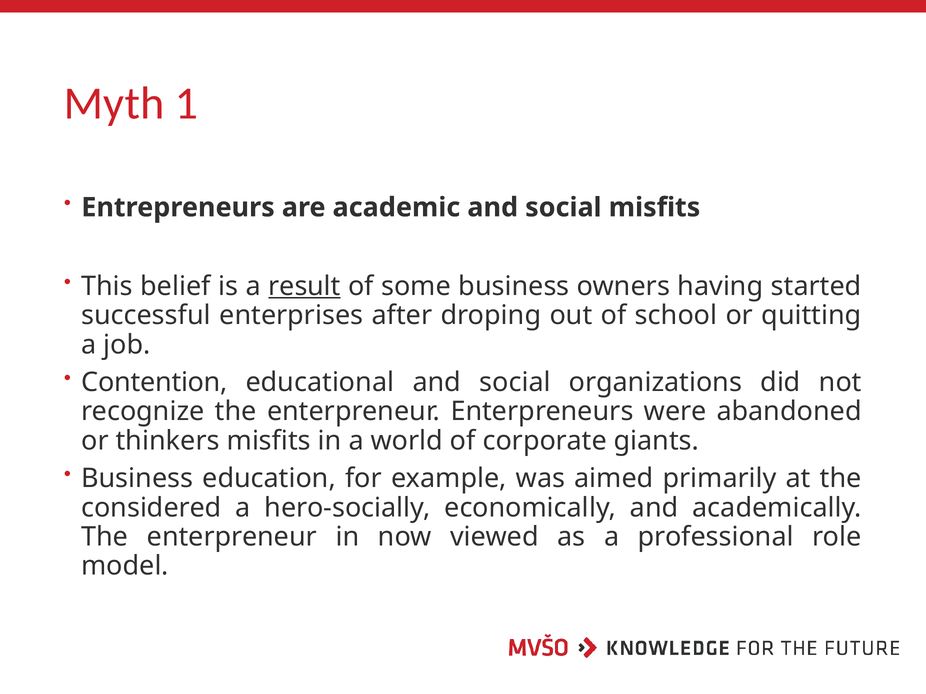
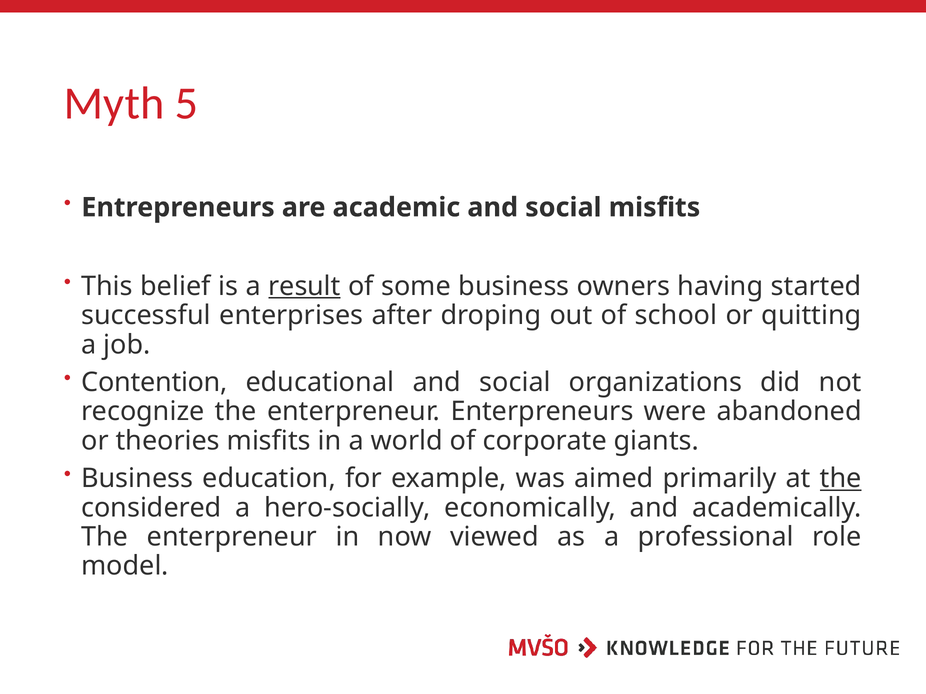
1: 1 -> 5
thinkers: thinkers -> theories
the at (841, 479) underline: none -> present
